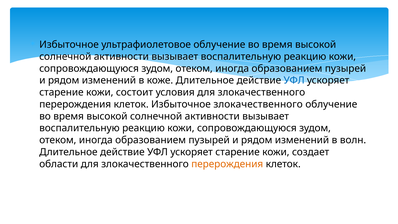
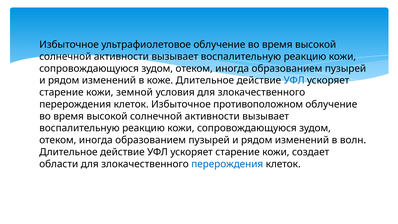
состоит: состоит -> земной
Избыточное злокачественного: злокачественного -> противоположном
перерождения at (227, 164) colour: orange -> blue
